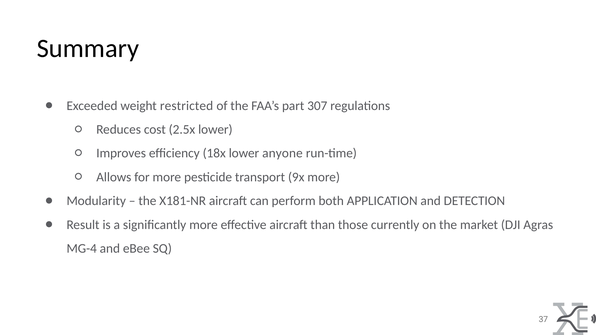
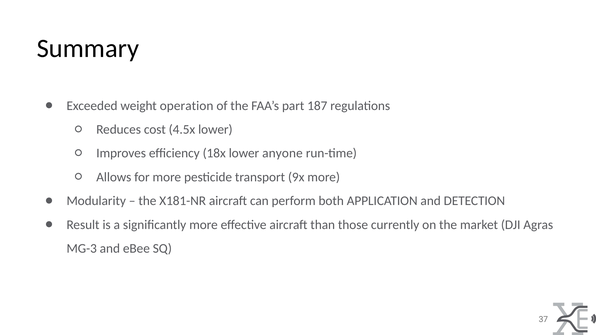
restricted: restricted -> operation
307: 307 -> 187
2.5x: 2.5x -> 4.5x
MG-4: MG-4 -> MG-3
